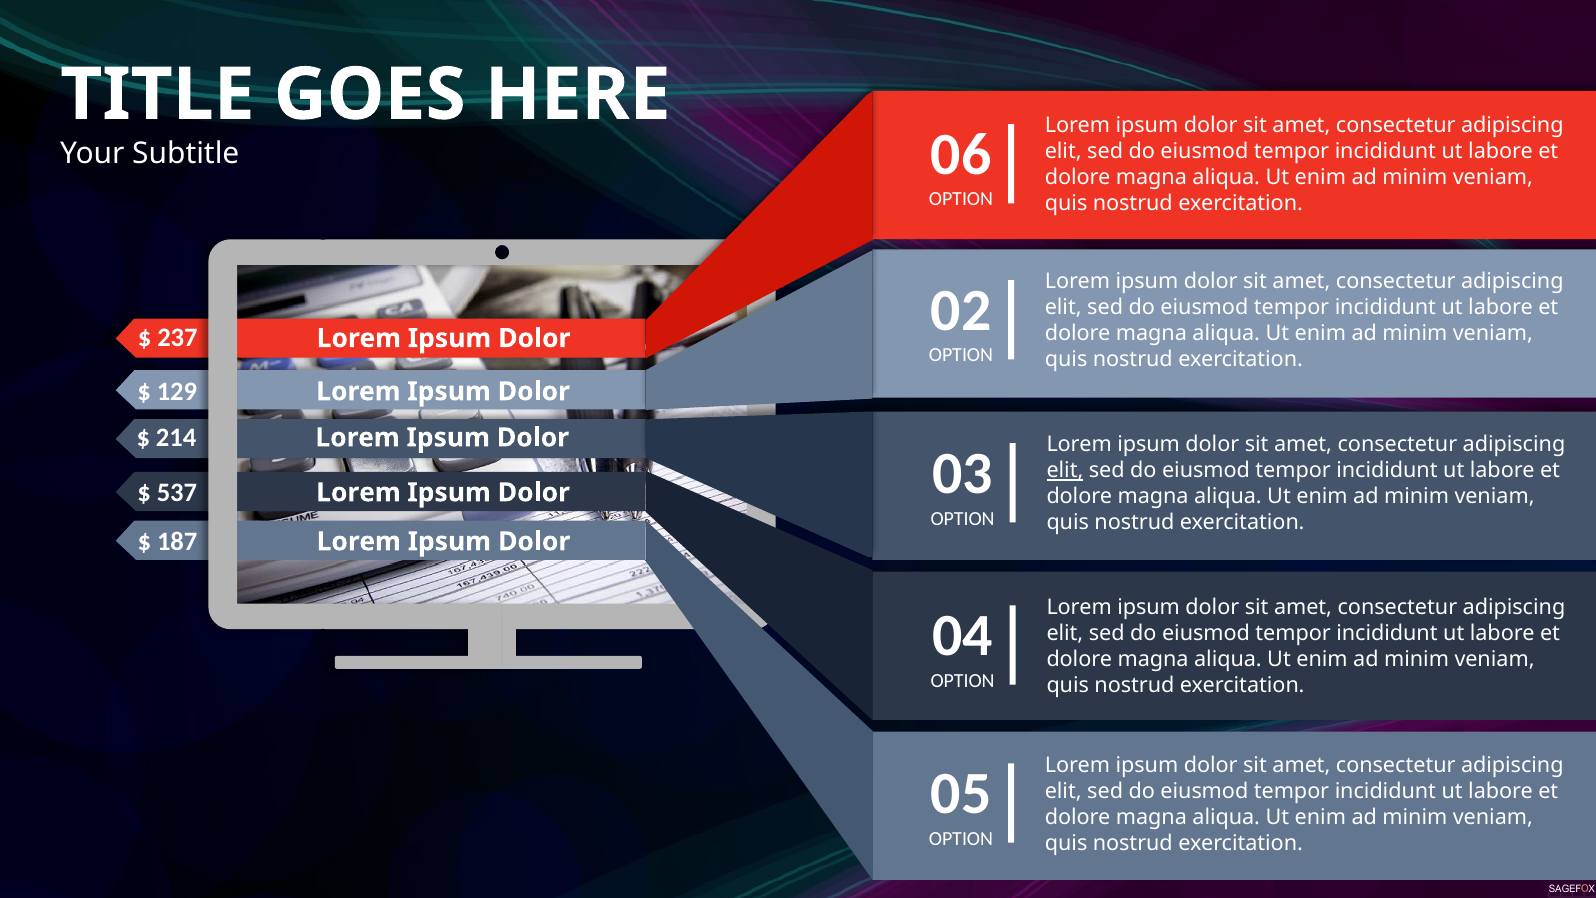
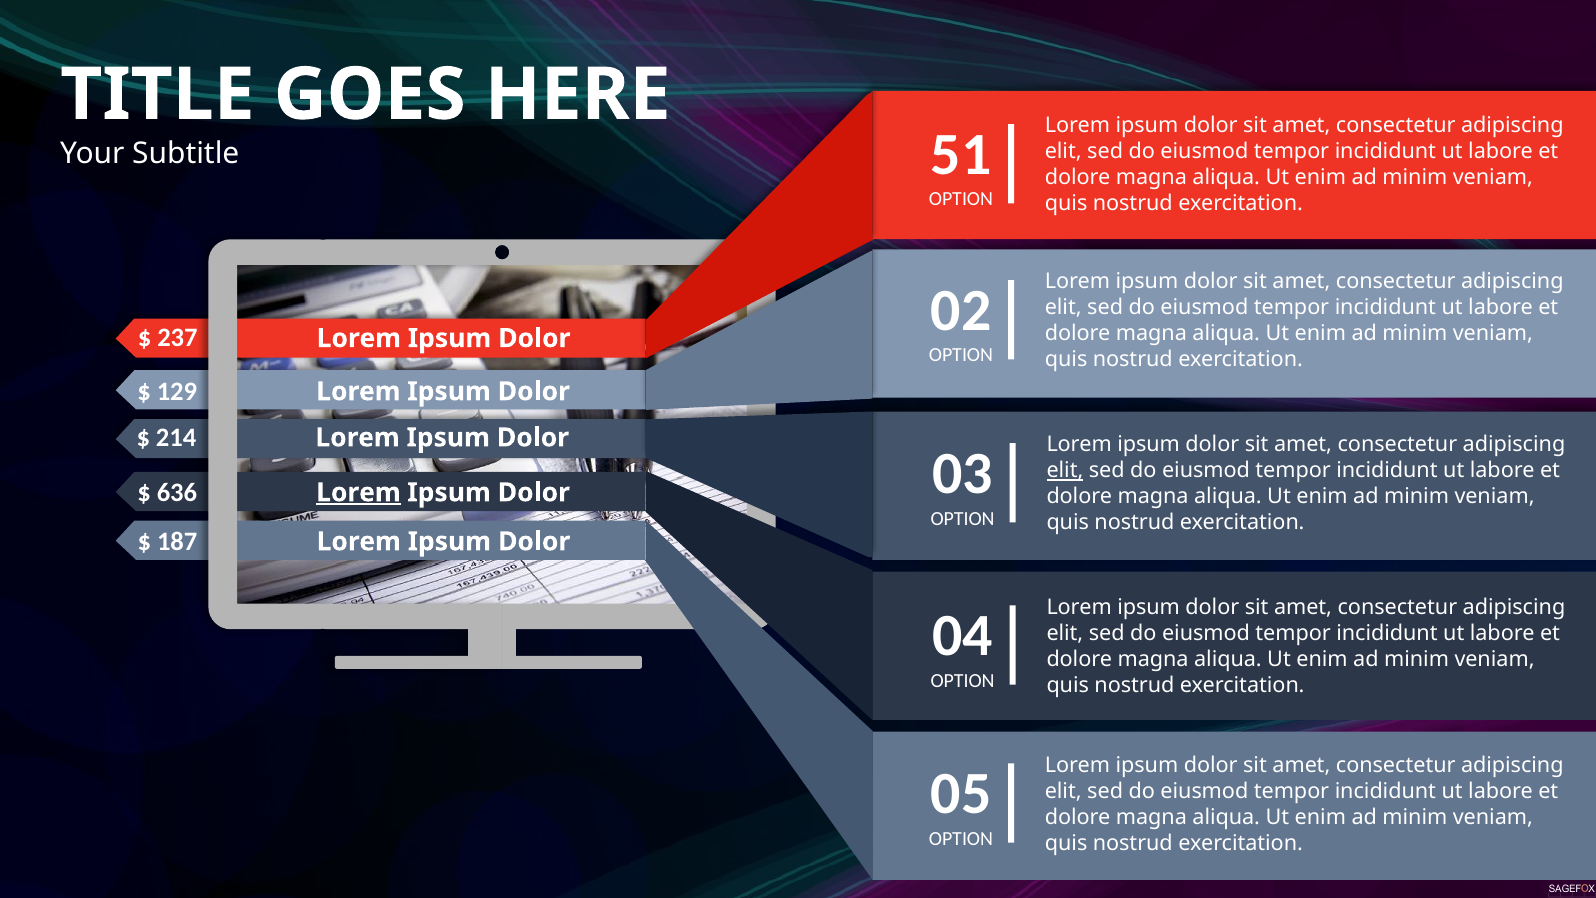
06: 06 -> 51
537: 537 -> 636
Lorem at (358, 492) underline: none -> present
